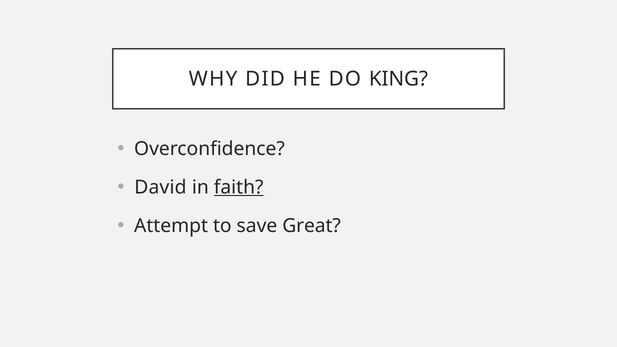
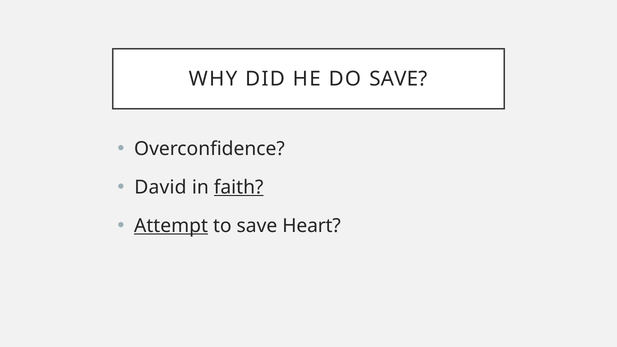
DO KING: KING -> SAVE
Attempt underline: none -> present
Great: Great -> Heart
